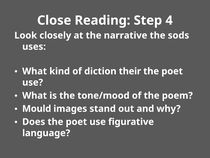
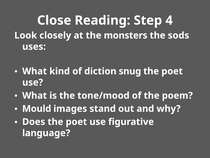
narrative: narrative -> monsters
their: their -> snug
